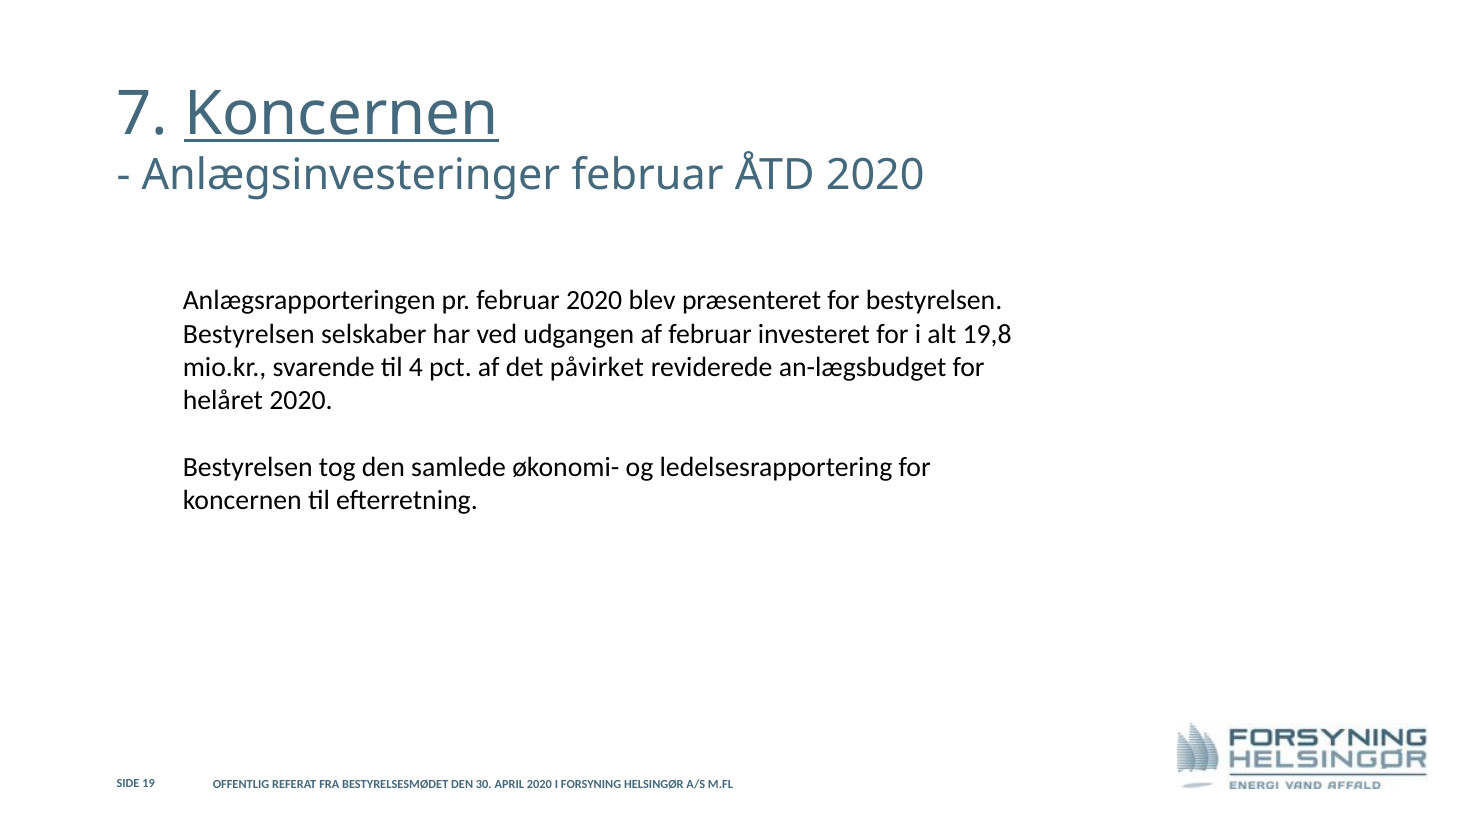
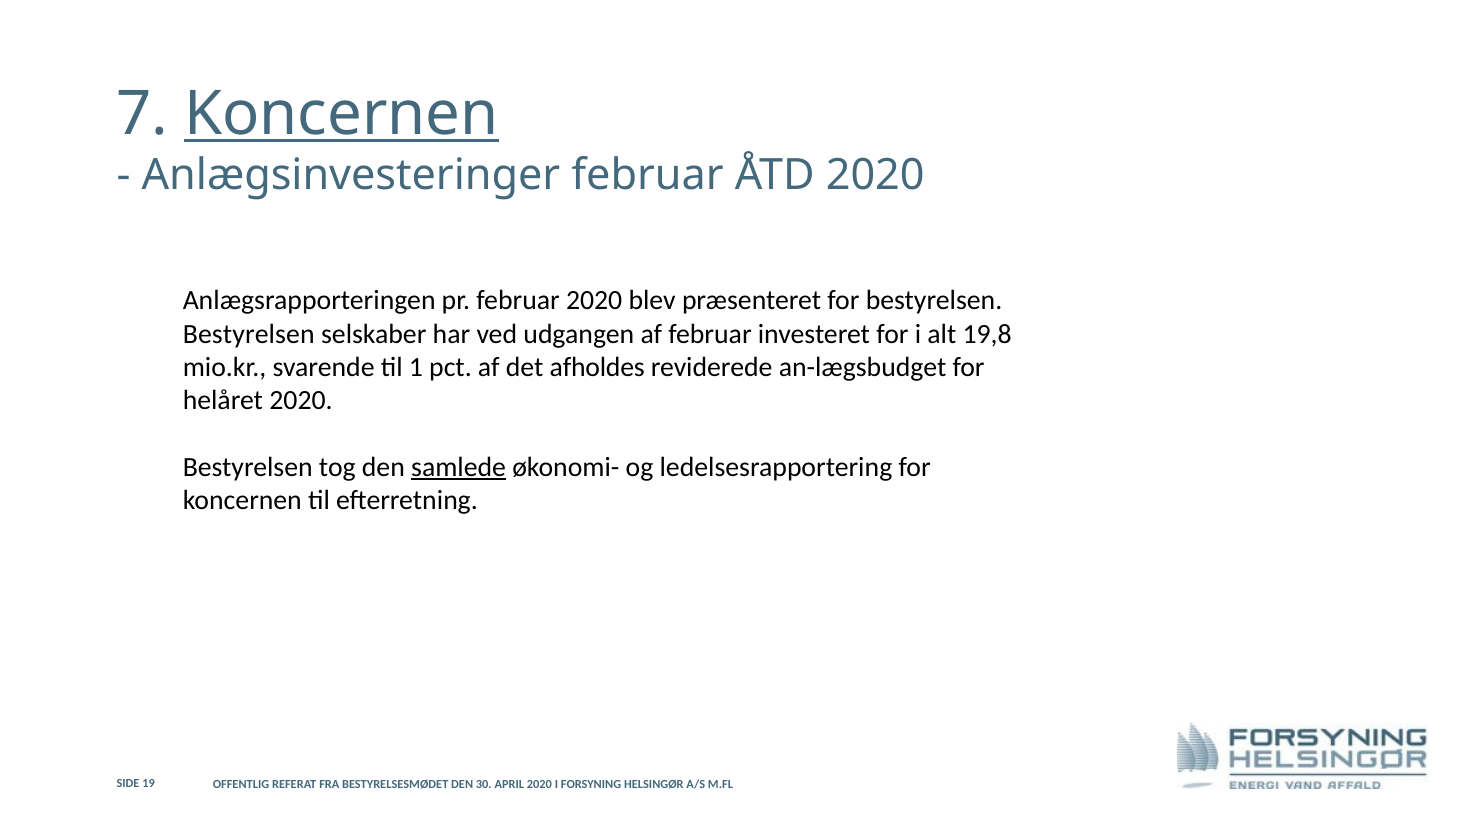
4: 4 -> 1
påvirket: påvirket -> afholdes
samlede underline: none -> present
